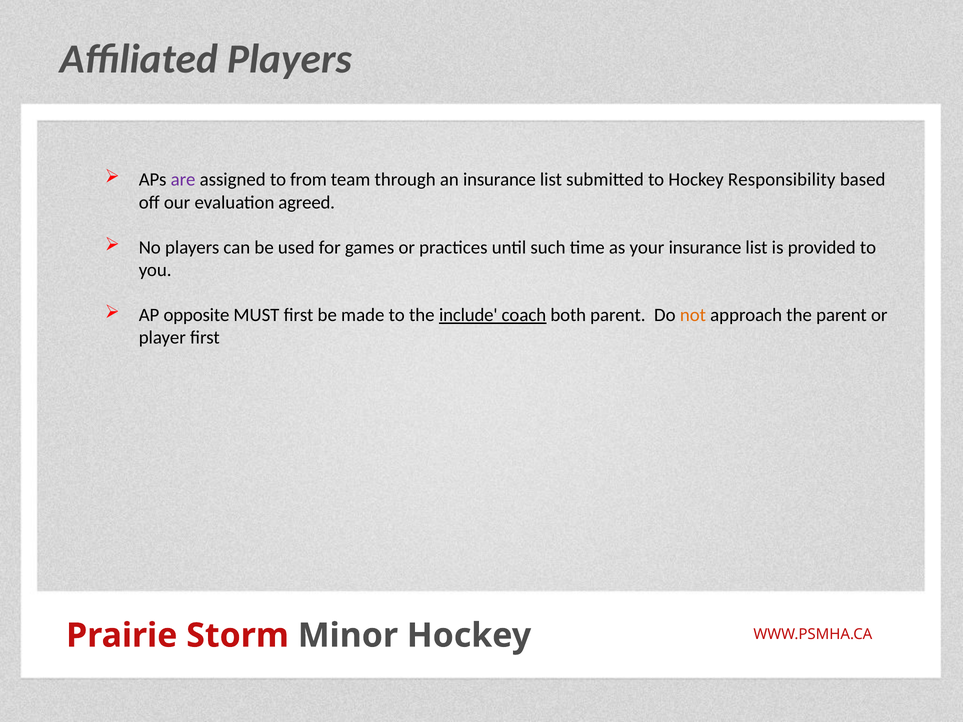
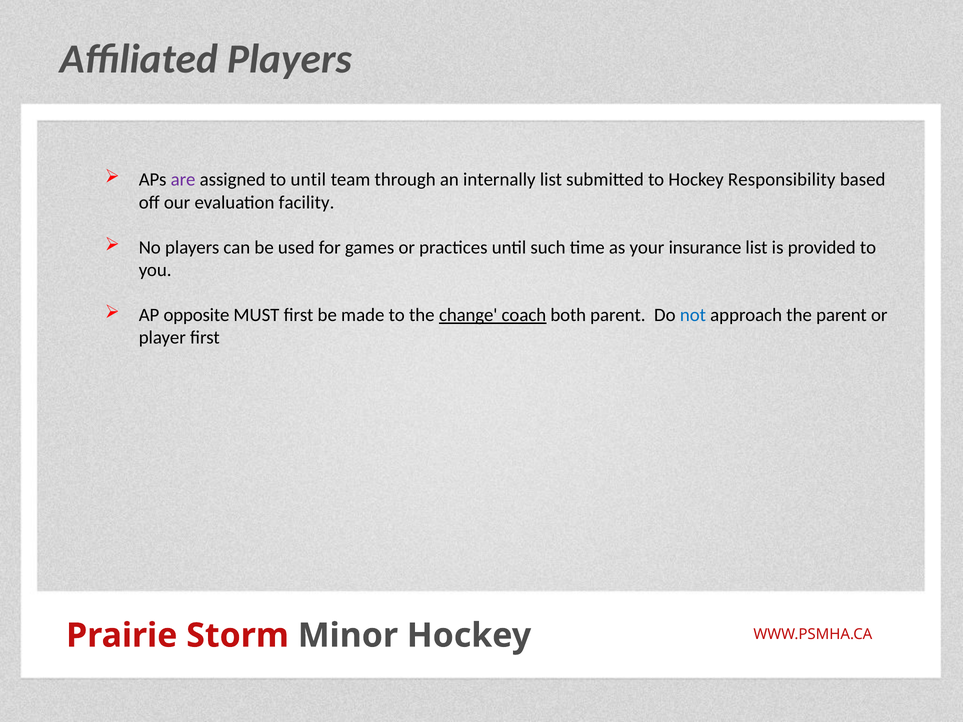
to from: from -> until
an insurance: insurance -> internally
agreed: agreed -> facility
include: include -> change
not colour: orange -> blue
